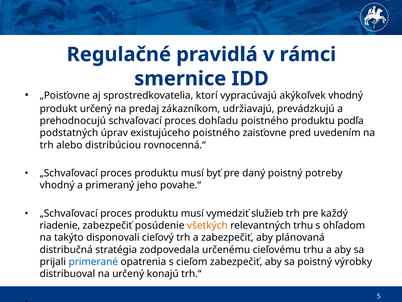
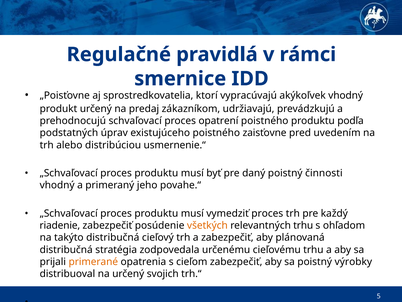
dohľadu: dohľadu -> opatrení
rovnocenná.“: rovnocenná.“ -> usmernenie.“
potreby: potreby -> činnosti
vymedziť služieb: služieb -> proces
takýto disponovali: disponovali -> distribučná
primerané colour: blue -> orange
konajú: konajú -> svojich
